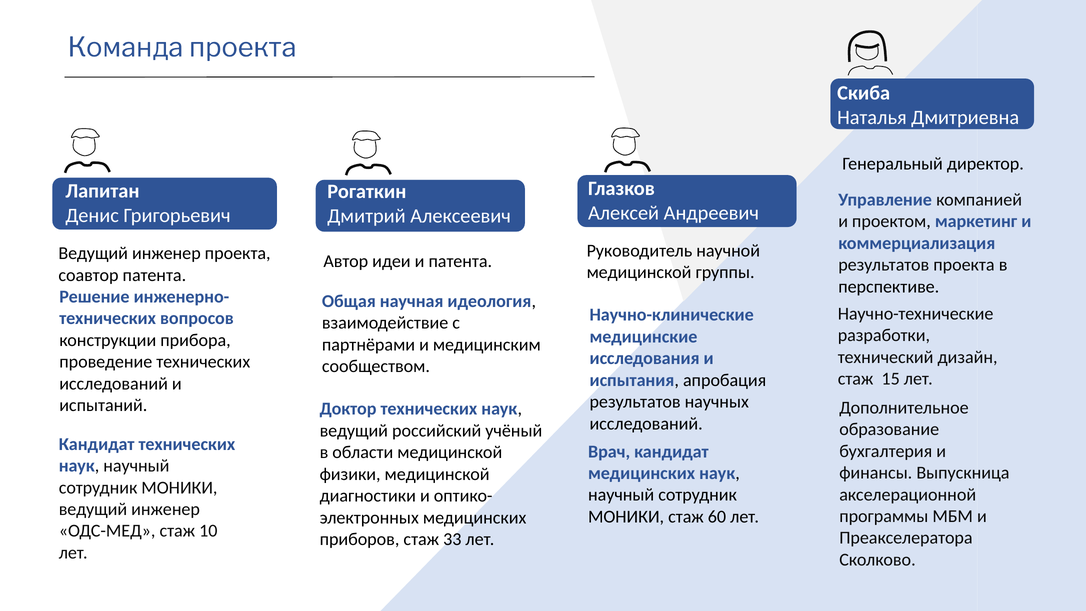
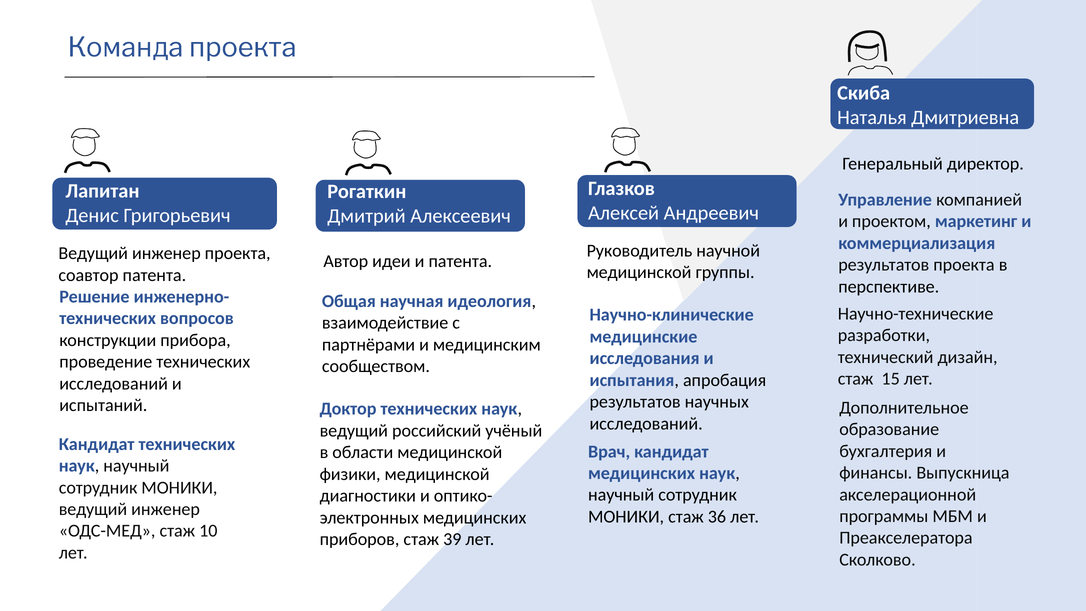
60: 60 -> 36
33: 33 -> 39
